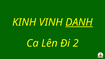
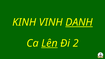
Lên underline: none -> present
